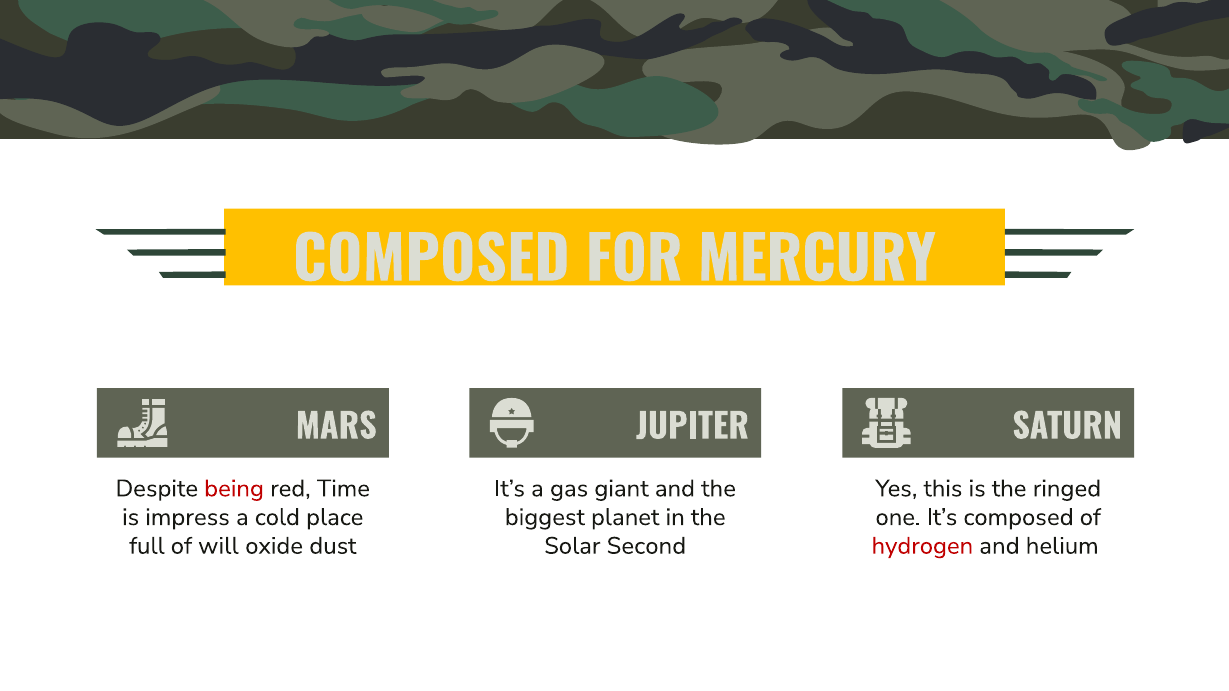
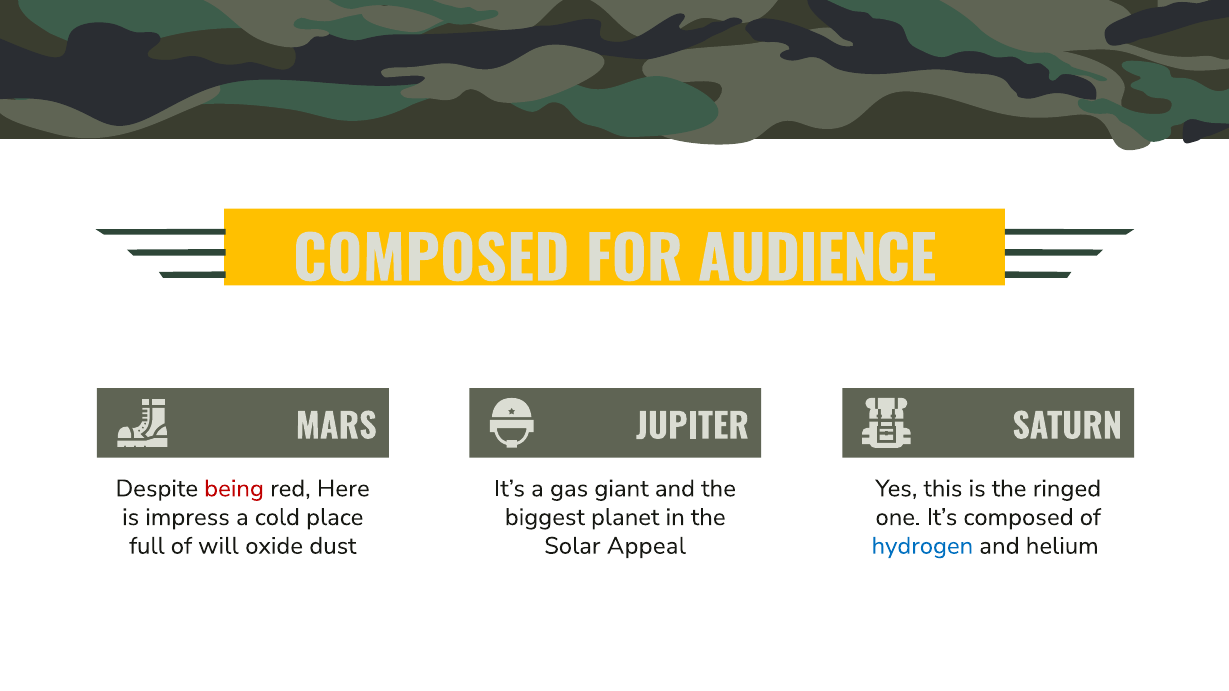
MERCURY: MERCURY -> AUDIENCE
Time: Time -> Here
Second: Second -> Appeal
hydrogen colour: red -> blue
